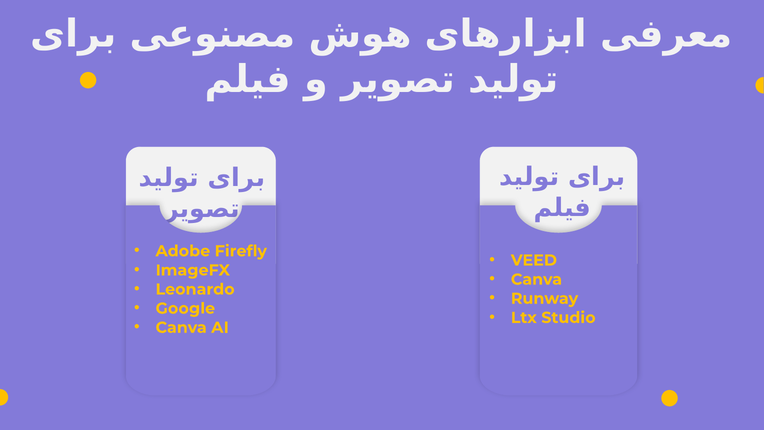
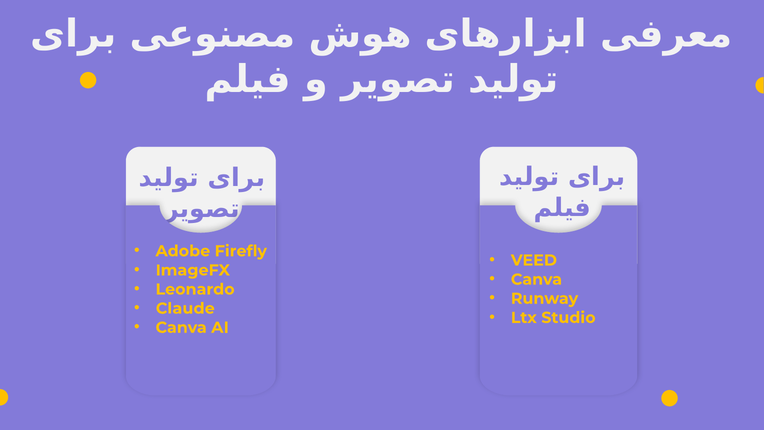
Google: Google -> Claude
